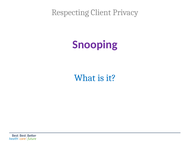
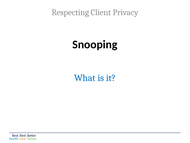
Snooping colour: purple -> black
